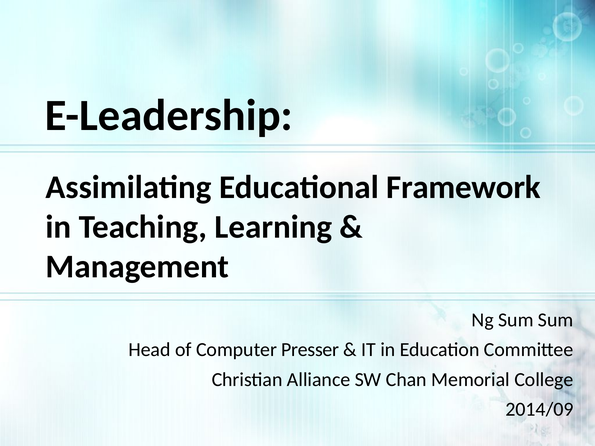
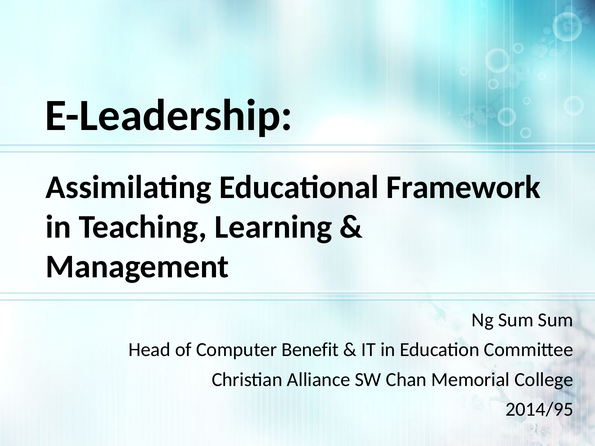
Presser: Presser -> Benefit
2014/09: 2014/09 -> 2014/95
